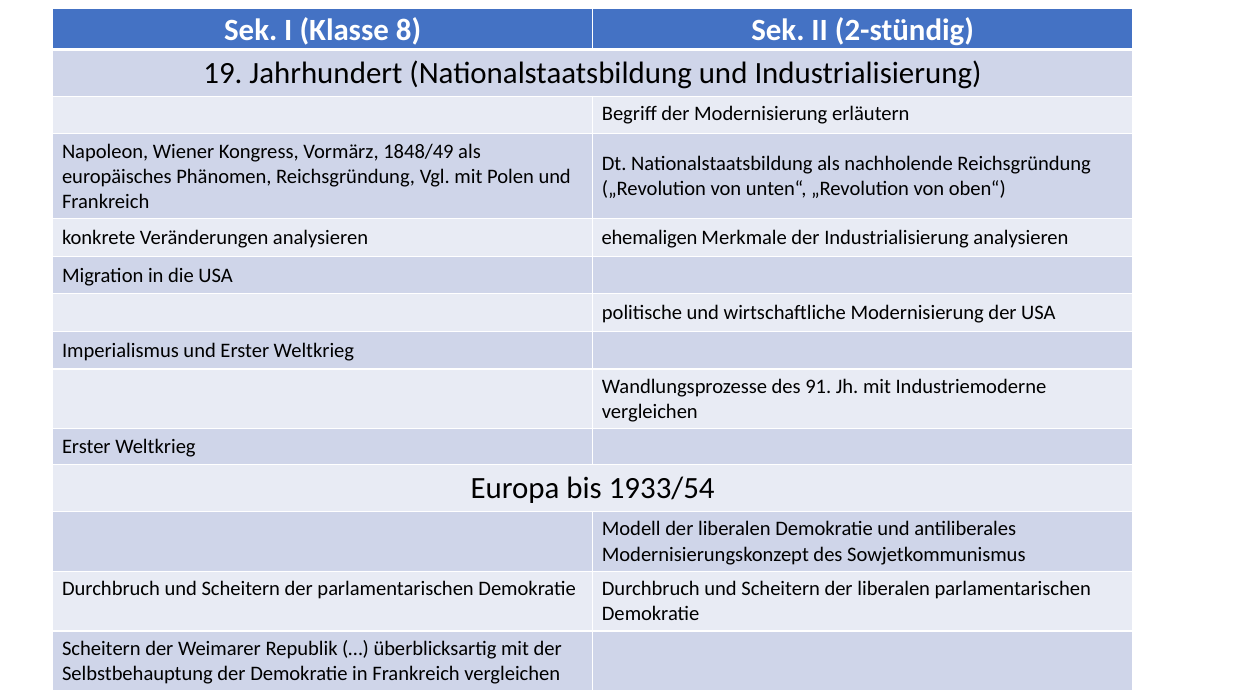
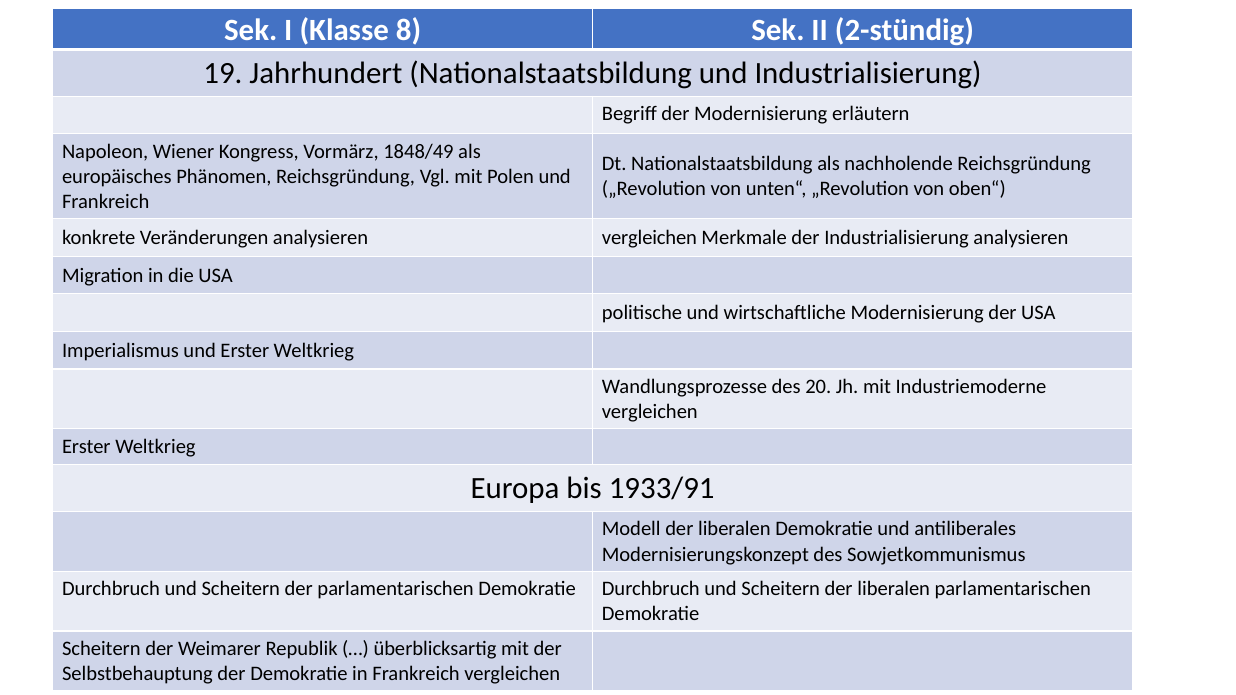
analysieren ehemaligen: ehemaligen -> vergleichen
91: 91 -> 20
1933/54: 1933/54 -> 1933/91
